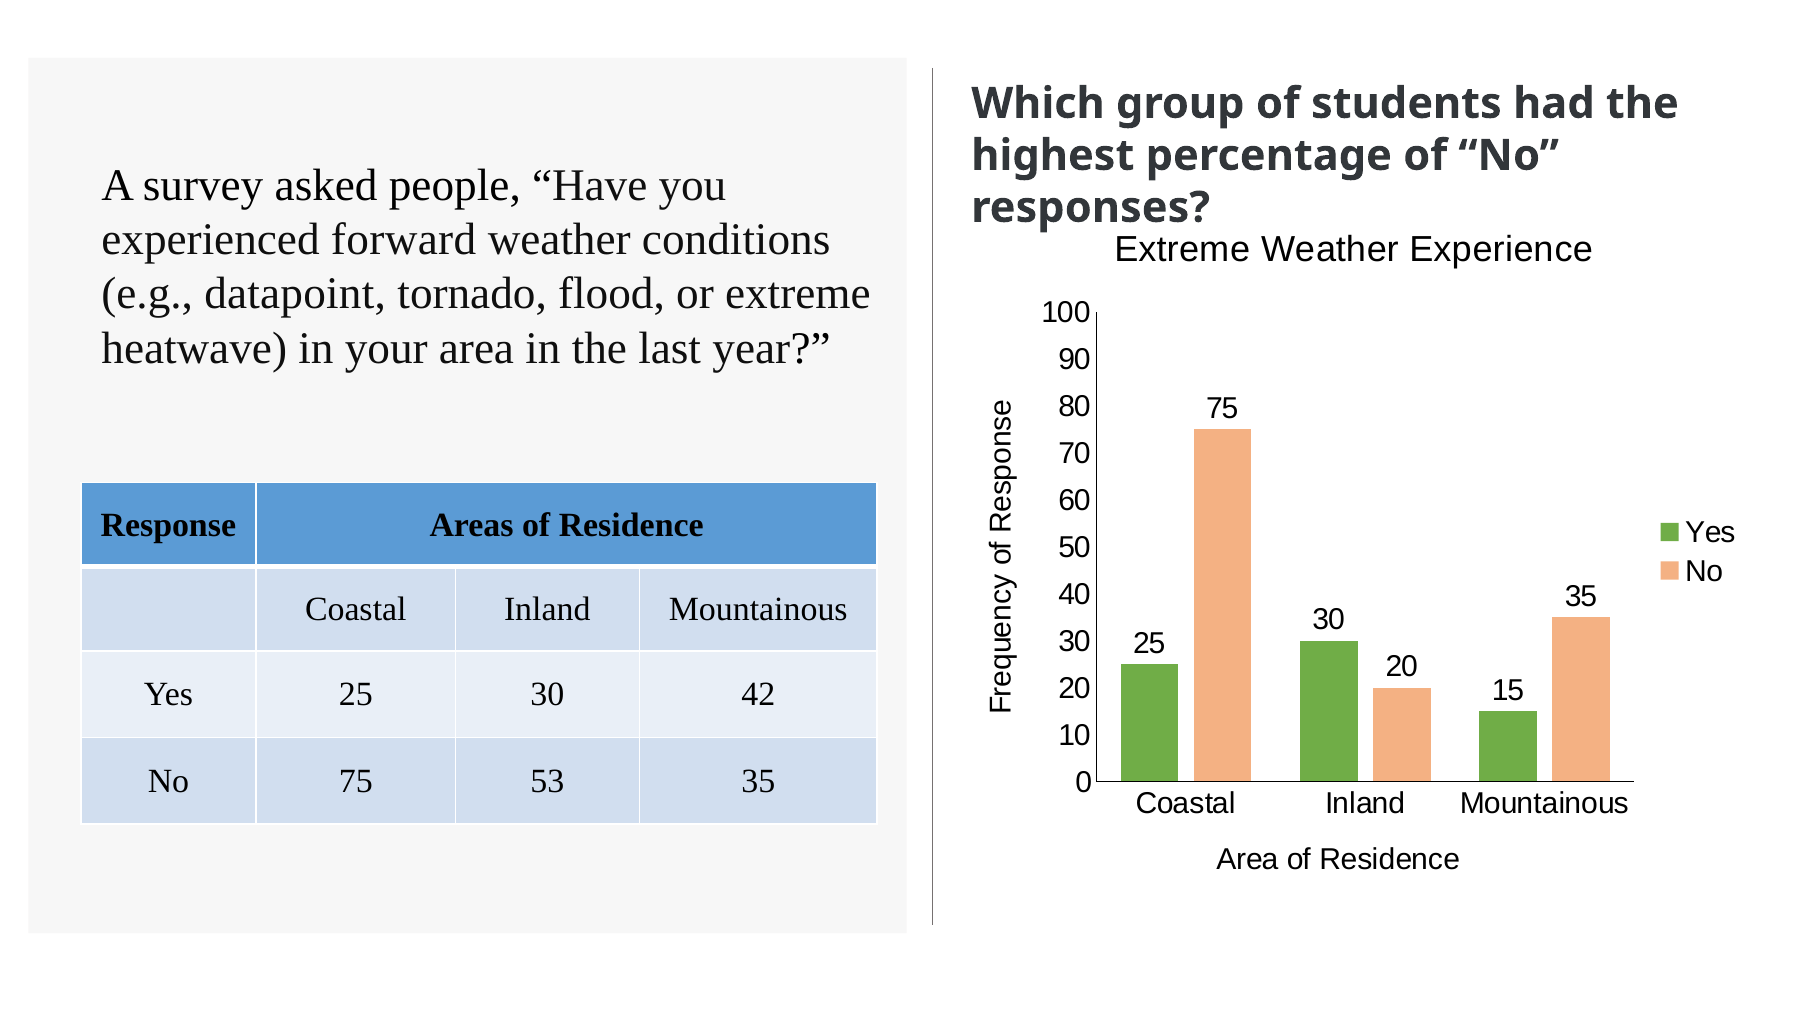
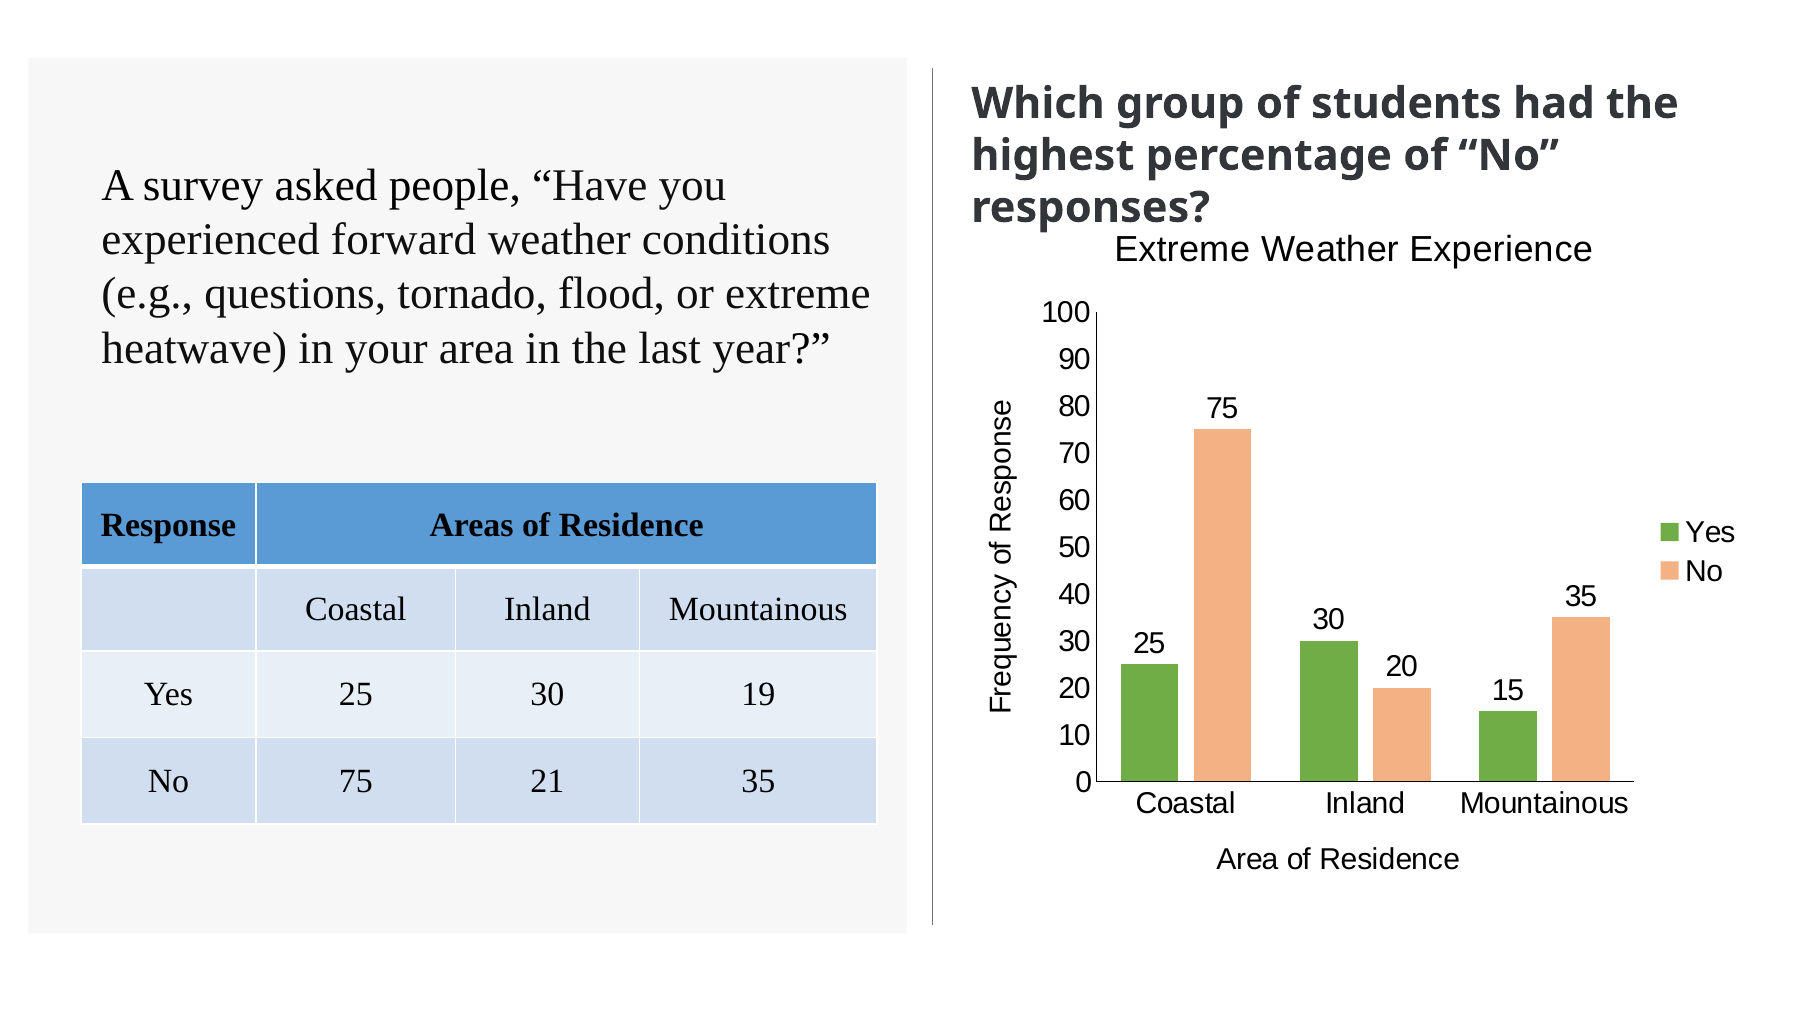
datapoint: datapoint -> questions
42: 42 -> 19
53: 53 -> 21
